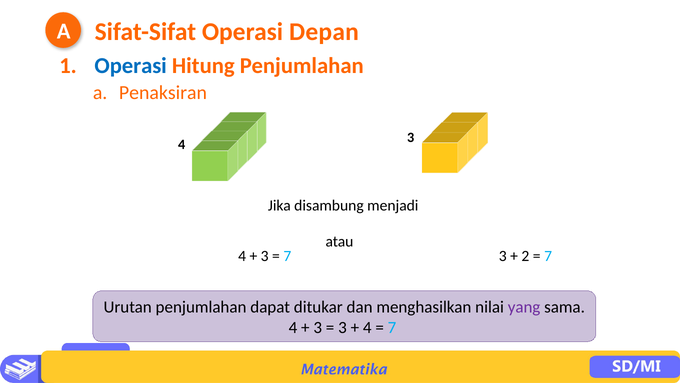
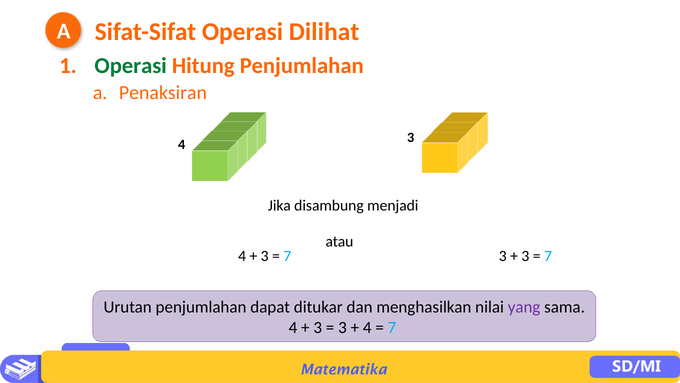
Depan: Depan -> Dilihat
Operasi at (131, 66) colour: blue -> green
2 at (525, 256): 2 -> 3
